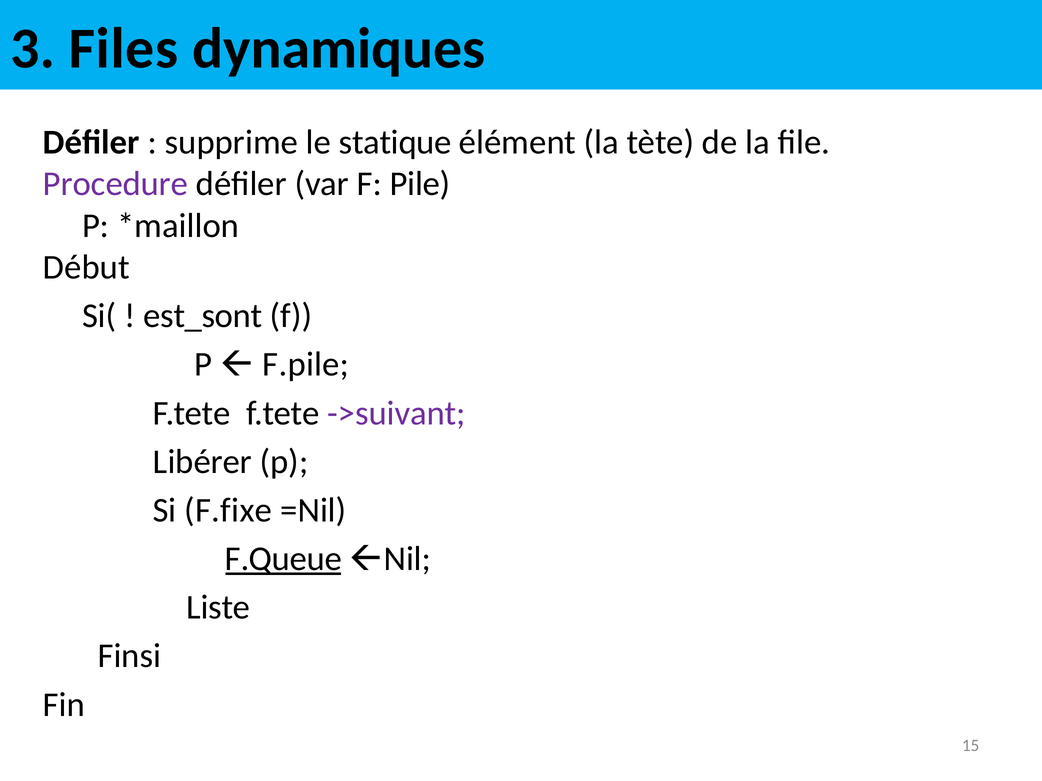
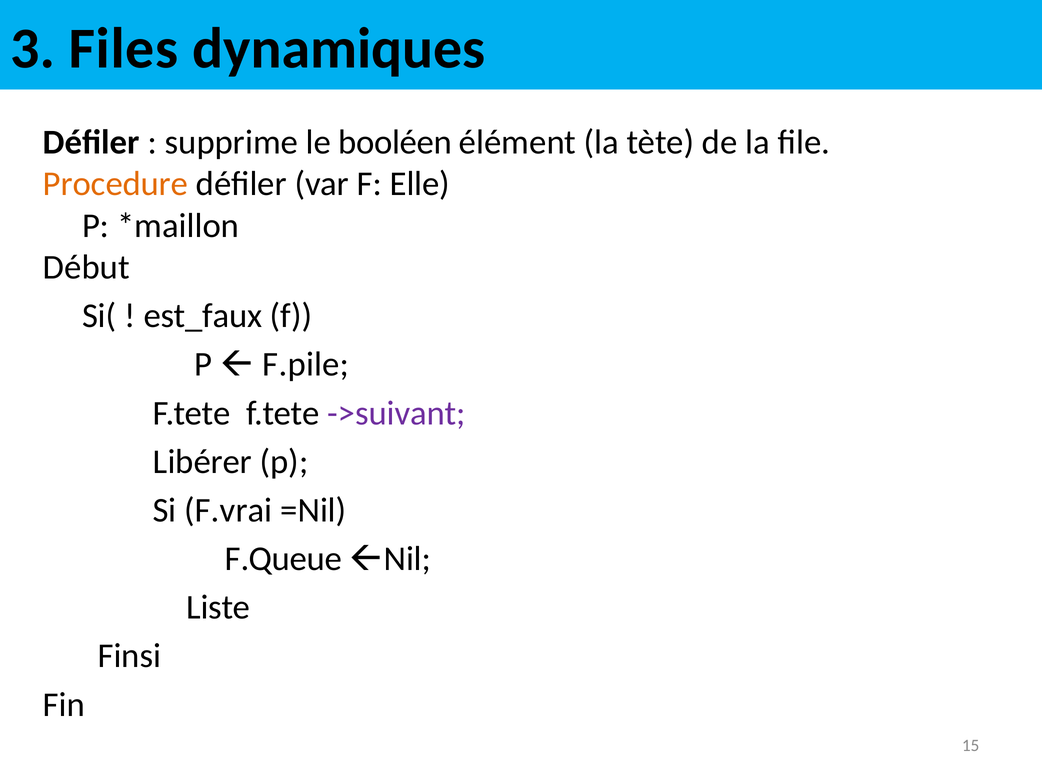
statique: statique -> booléen
Procedure colour: purple -> orange
Pile: Pile -> Elle
est_sont: est_sont -> est_faux
F.fixe: F.fixe -> F.vrai
F.Queue underline: present -> none
